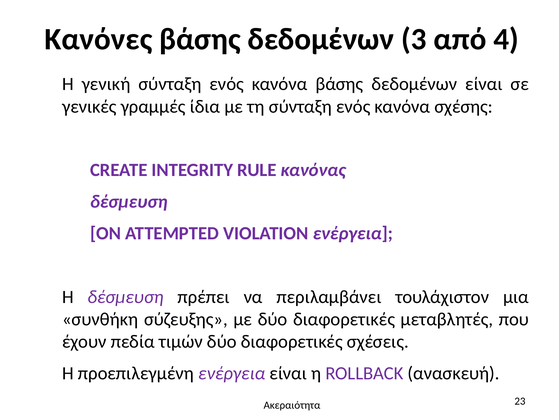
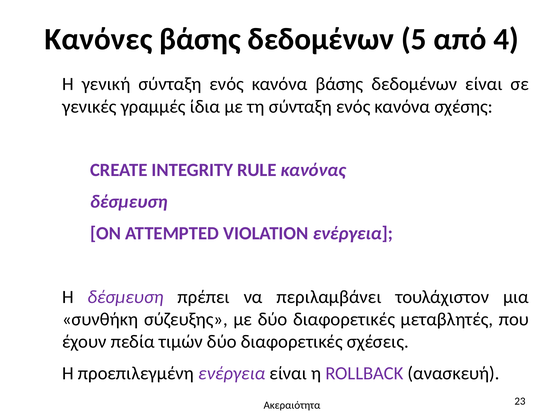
3: 3 -> 5
